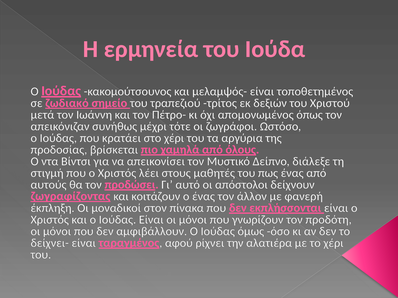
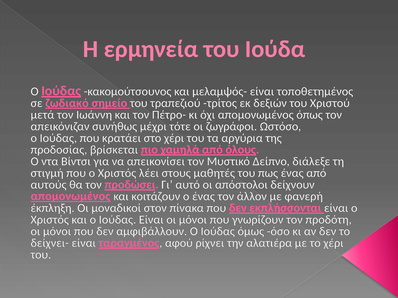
ζωγραφίζοντας at (70, 197): ζωγραφίζοντας -> απομονωμένος
